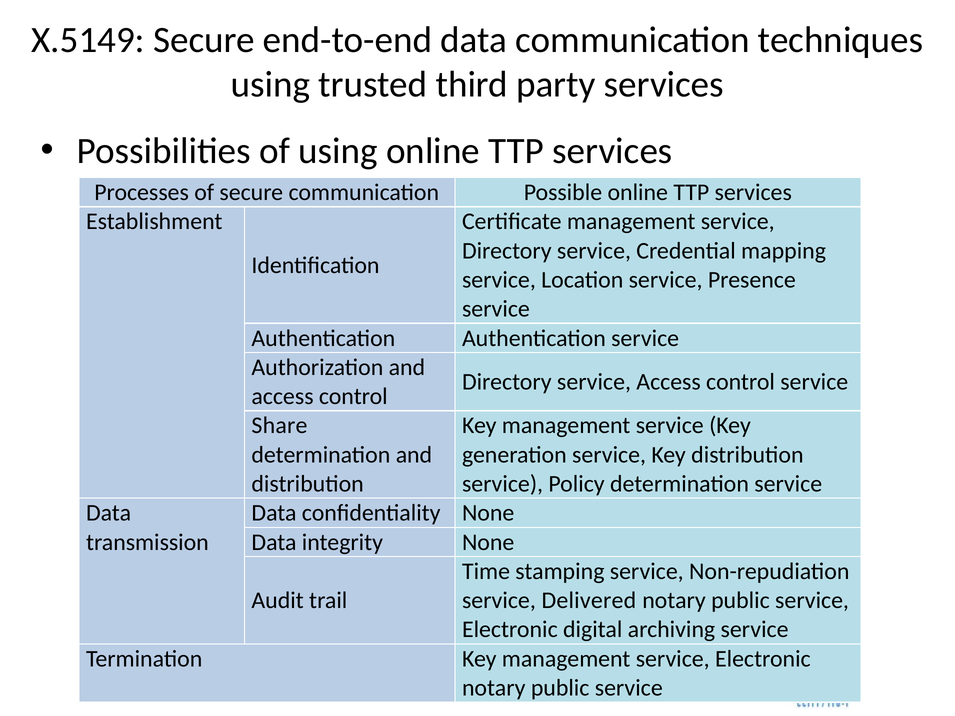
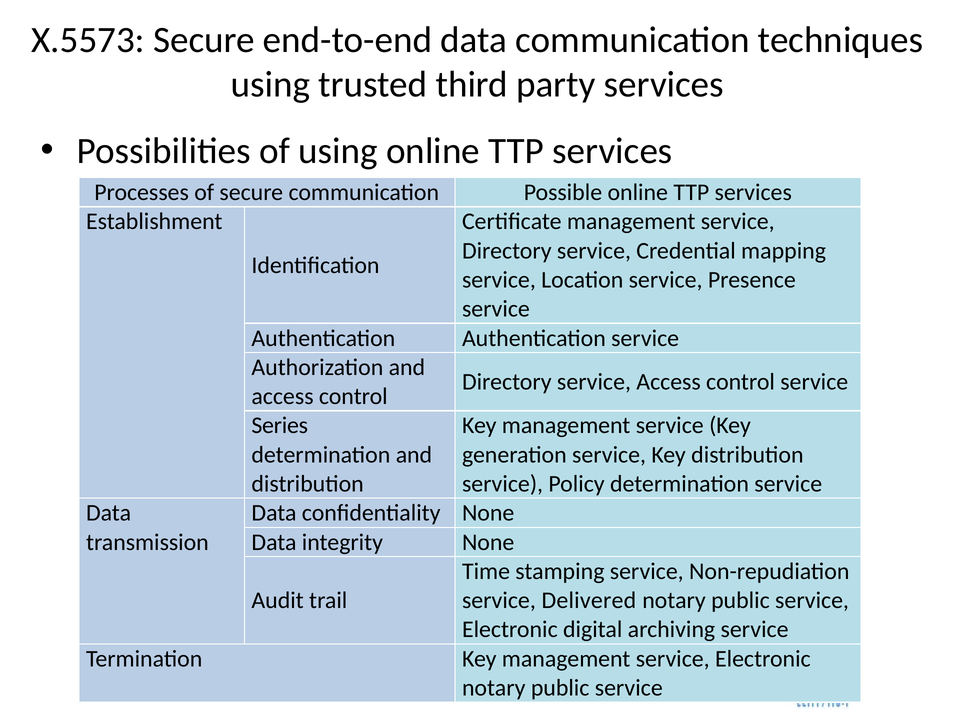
X.5149: X.5149 -> X.5573
Share: Share -> Series
